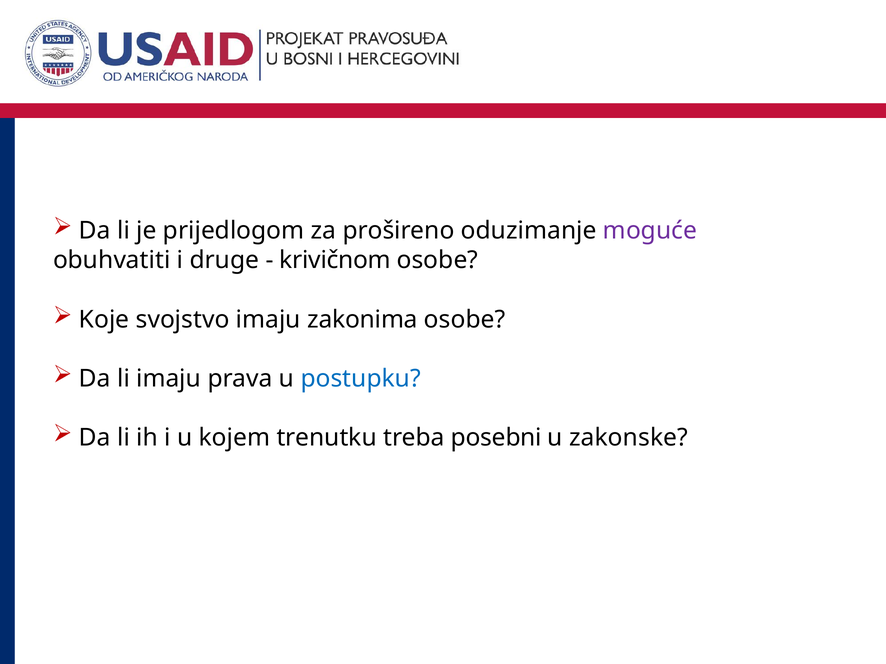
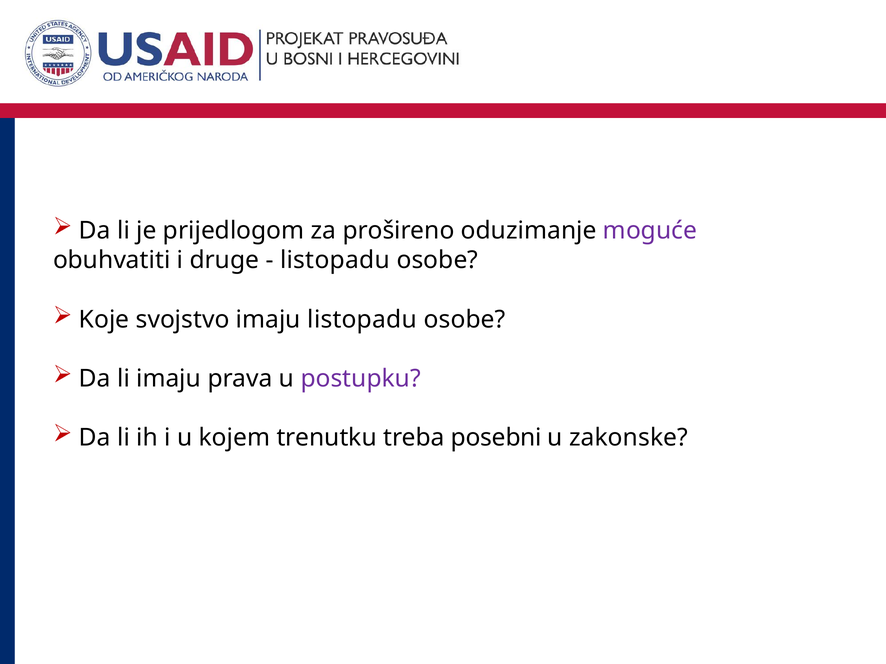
krivičnom at (335, 260): krivičnom -> listopadu
imaju zakonima: zakonima -> listopadu
postupku colour: blue -> purple
